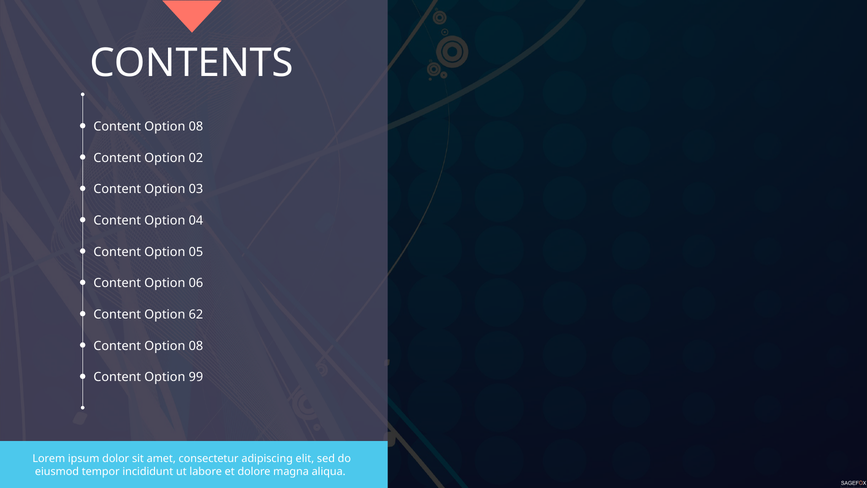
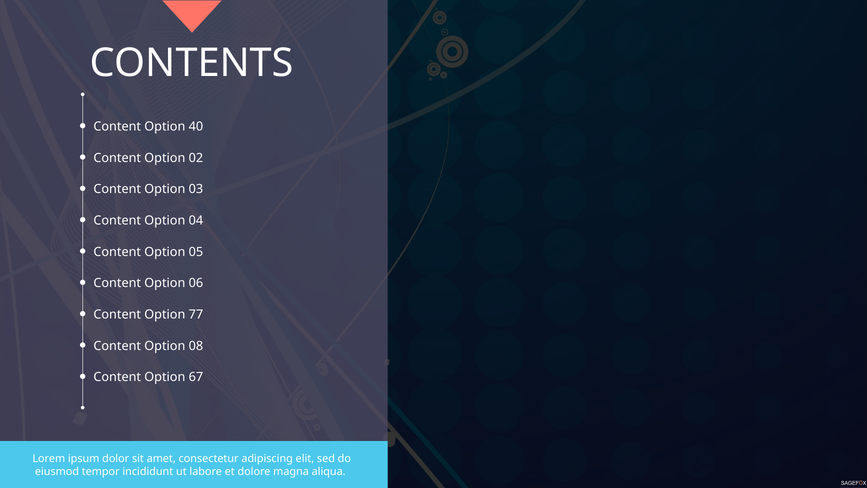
08 at (196, 126): 08 -> 40
62: 62 -> 77
99: 99 -> 67
